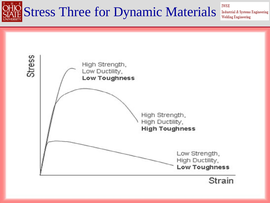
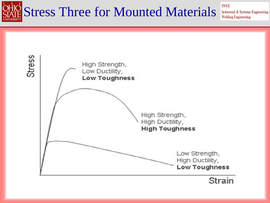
Dynamic: Dynamic -> Mounted
